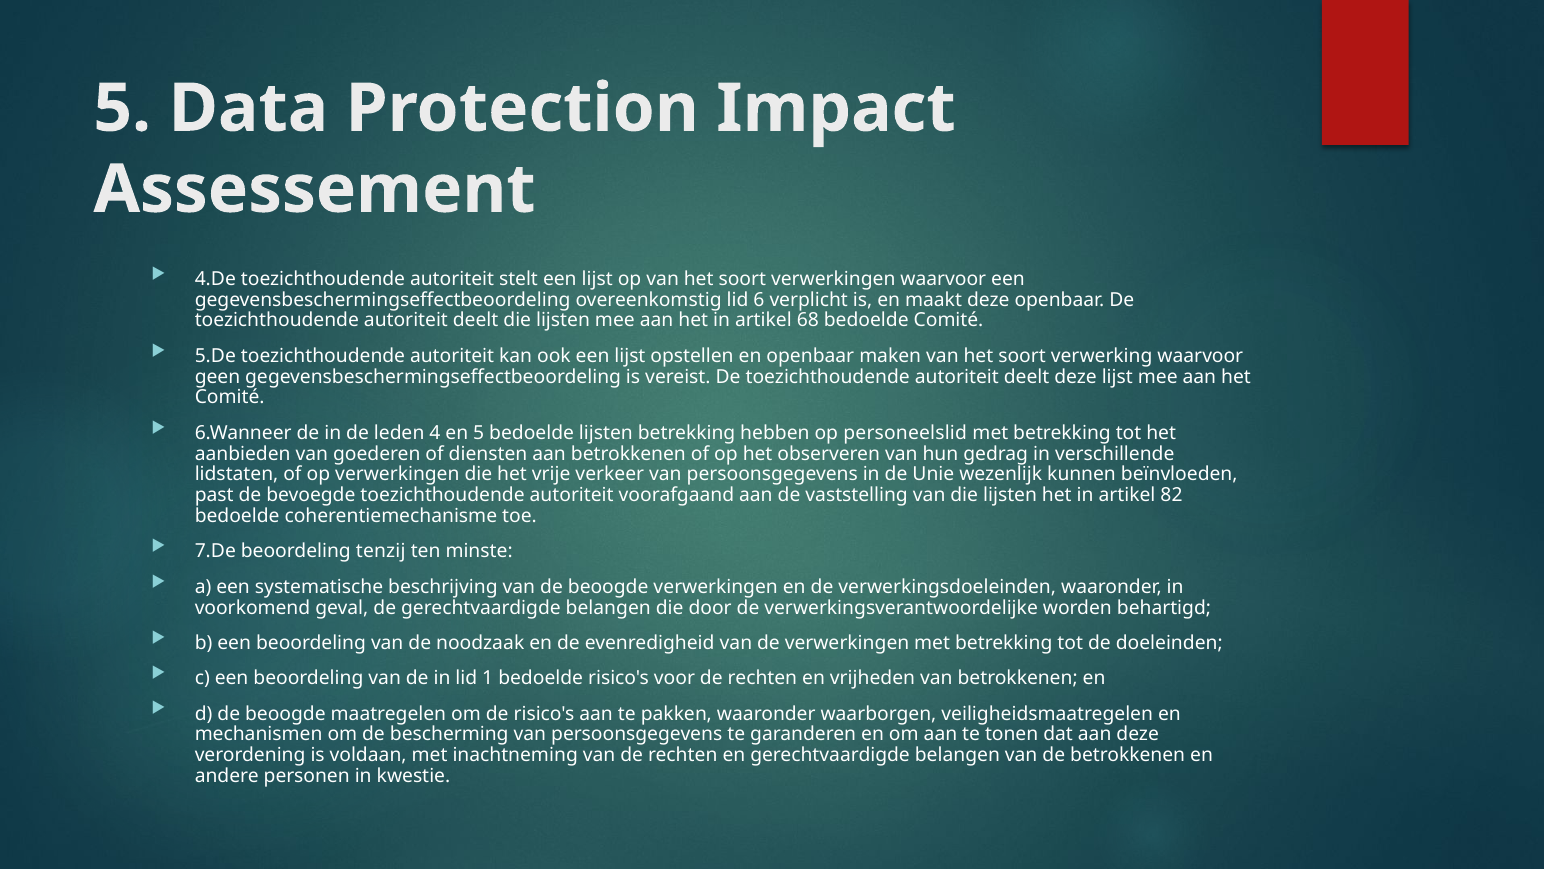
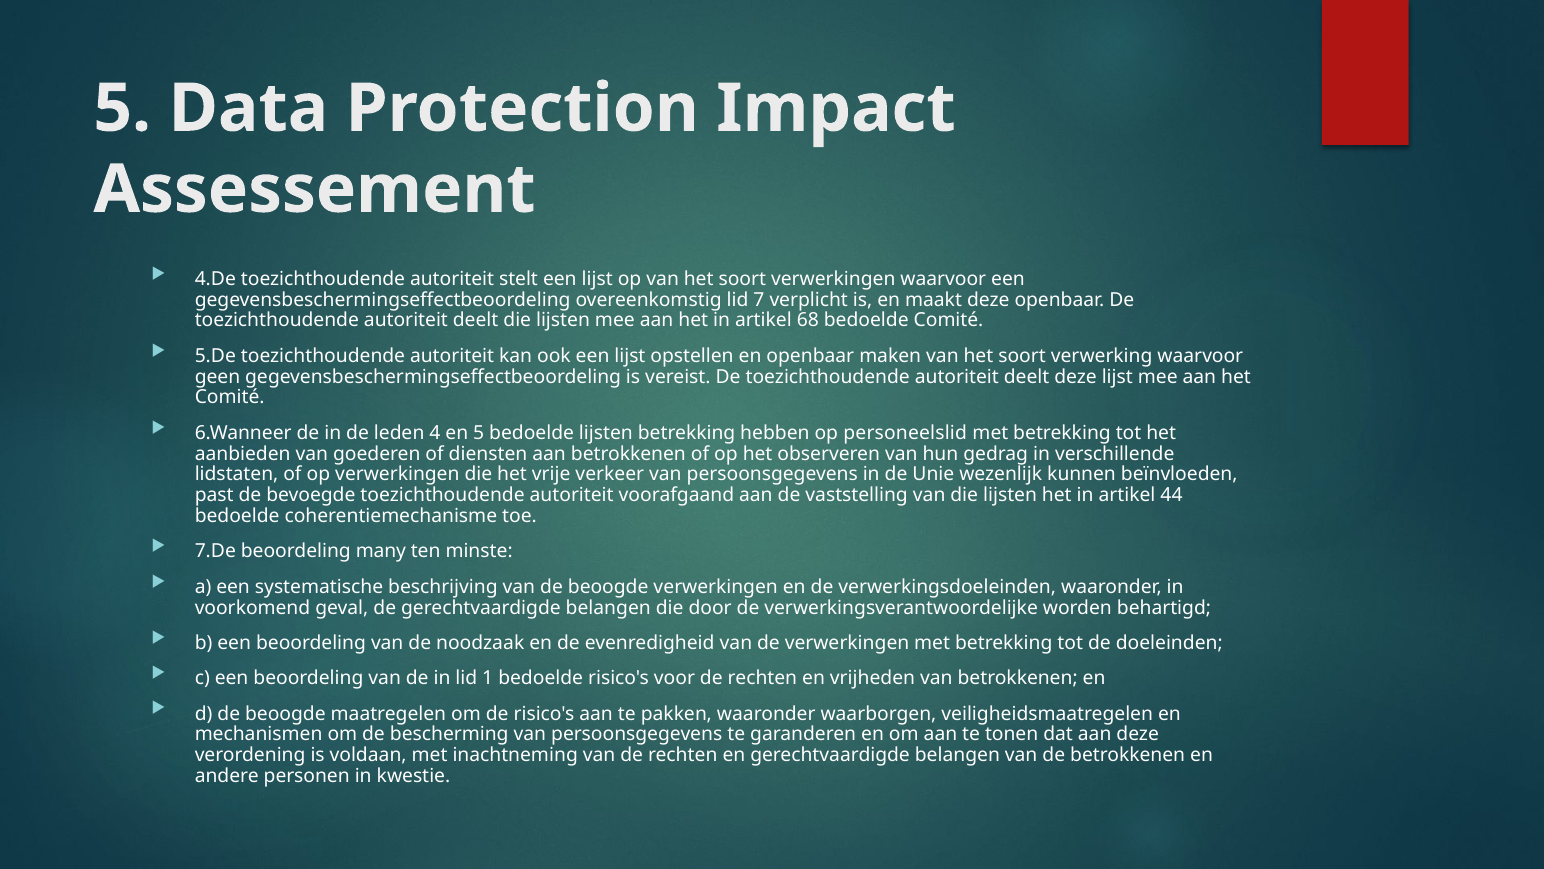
6: 6 -> 7
82: 82 -> 44
tenzij: tenzij -> many
